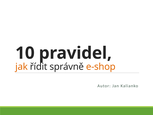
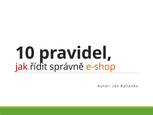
jak colour: orange -> red
